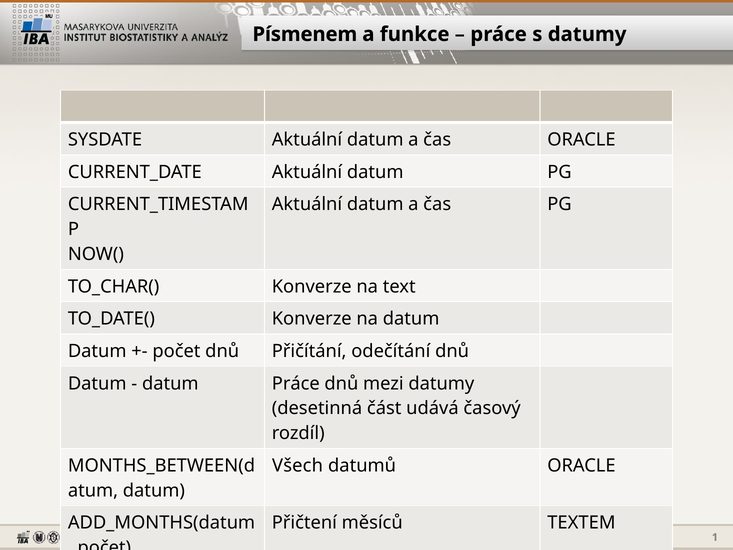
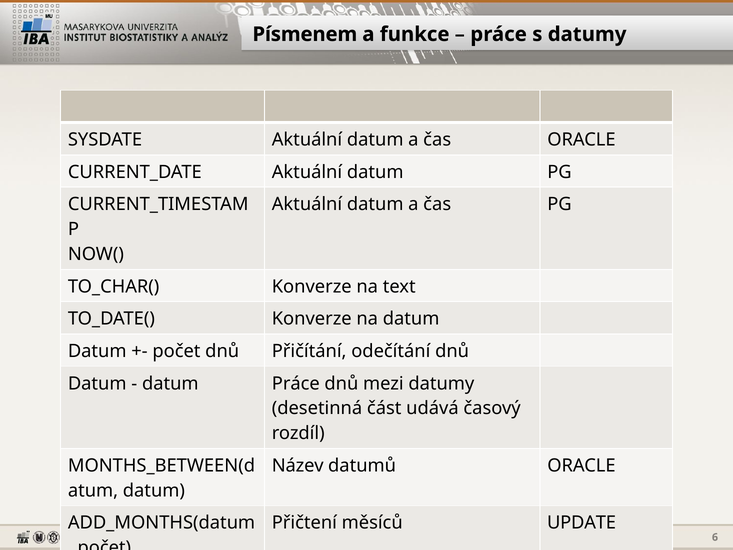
Všech at (298, 465): Všech -> Název
TEXTEM: TEXTEM -> UPDATE
1: 1 -> 6
